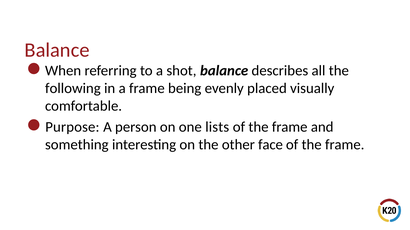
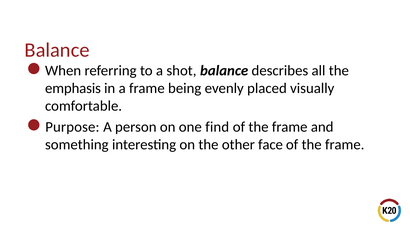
following: following -> emphasis
lists: lists -> find
